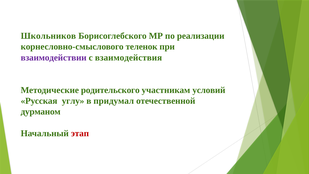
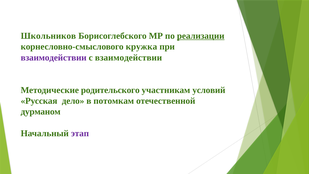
реализации underline: none -> present
теленок: теленок -> кружка
с взаимодействия: взаимодействия -> взаимодействии
углу: углу -> дело
придумал: придумал -> потомкам
этап colour: red -> purple
